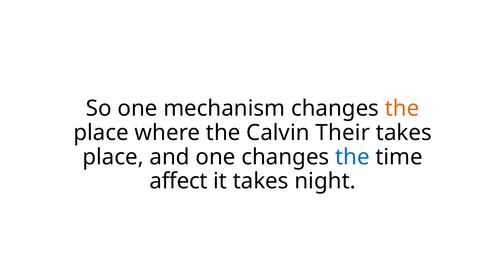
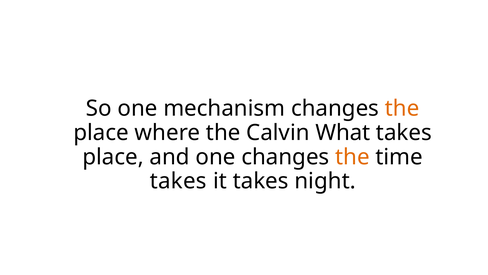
Their: Their -> What
the at (352, 157) colour: blue -> orange
affect at (179, 181): affect -> takes
